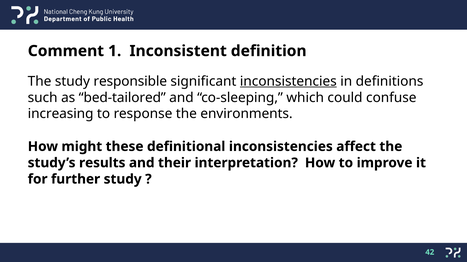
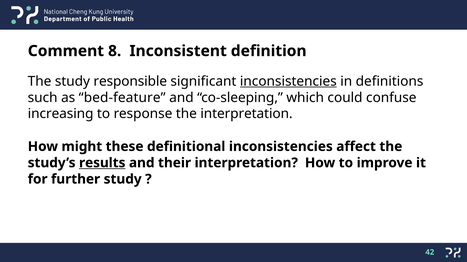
1: 1 -> 8
bed-tailored: bed-tailored -> bed-feature
the environments: environments -> interpretation
results underline: none -> present
